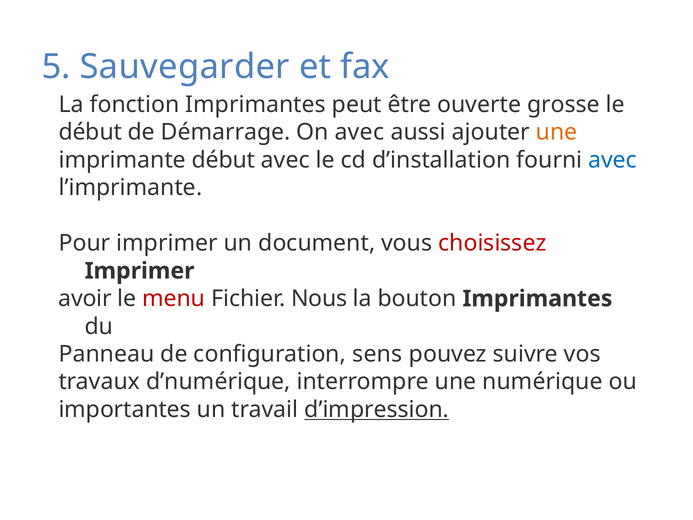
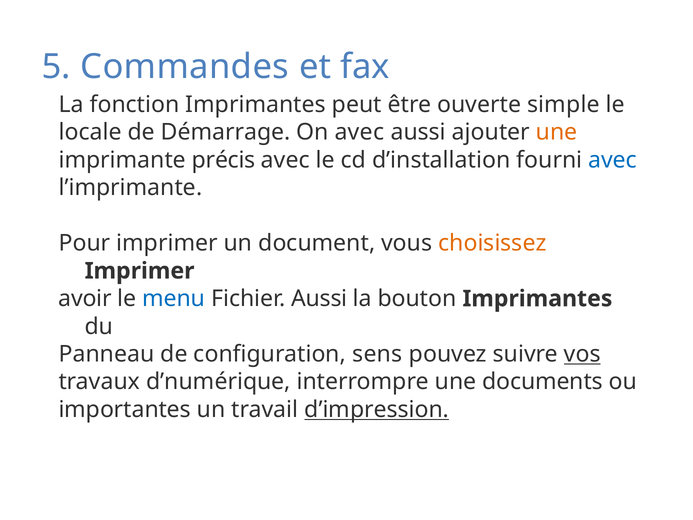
Sauvegarder: Sauvegarder -> Commandes
grosse: grosse -> simple
début at (90, 132): début -> locale
imprimante début: début -> précis
choisissez colour: red -> orange
menu colour: red -> blue
Fichier Nous: Nous -> Aussi
vos underline: none -> present
numérique: numérique -> documents
